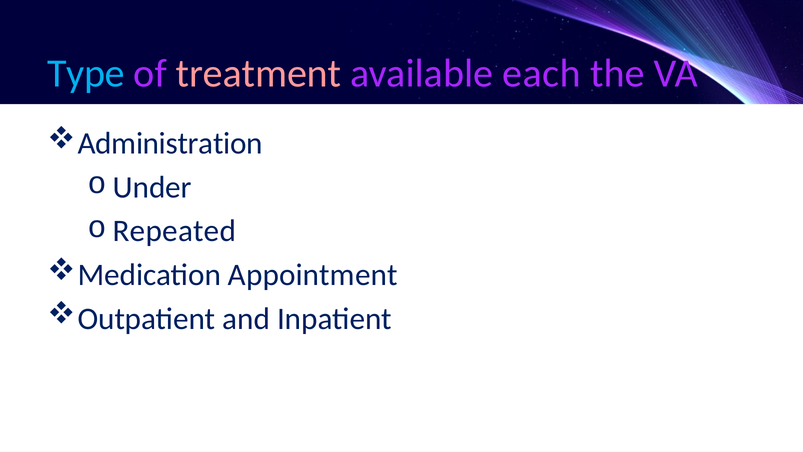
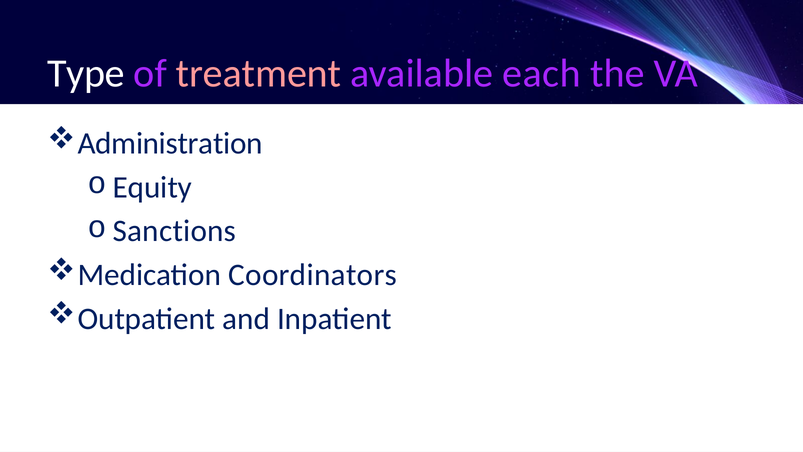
Type colour: light blue -> white
Under: Under -> Equity
Repeated: Repeated -> Sanctions
Appointment: Appointment -> Coordinators
